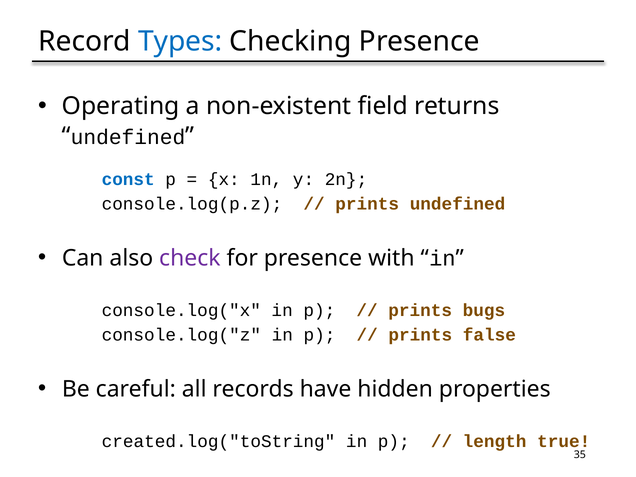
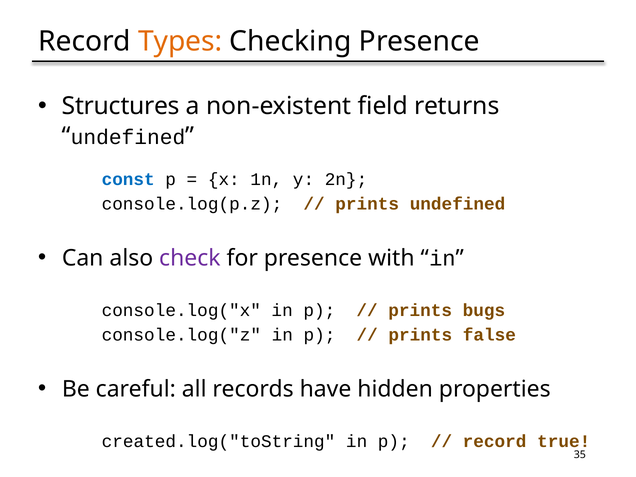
Types colour: blue -> orange
Operating: Operating -> Structures
length at (495, 441): length -> record
